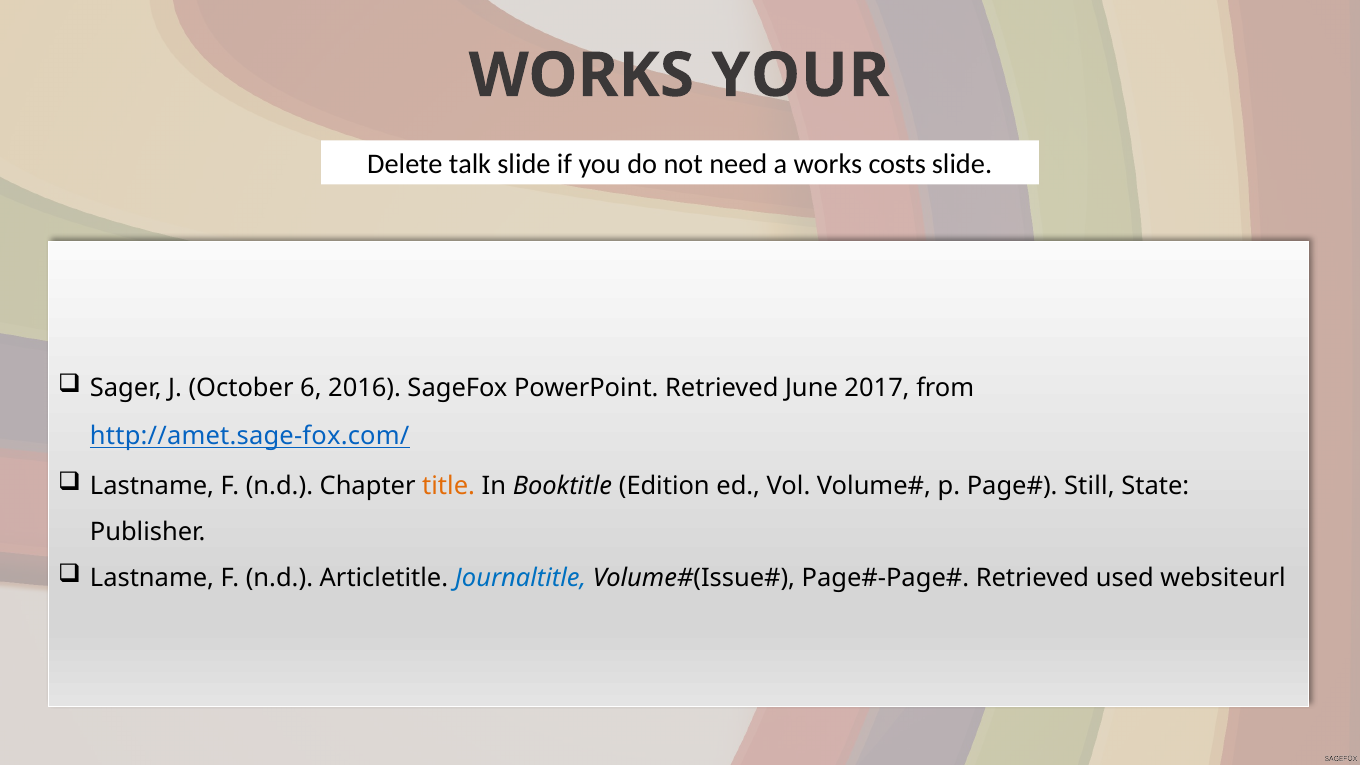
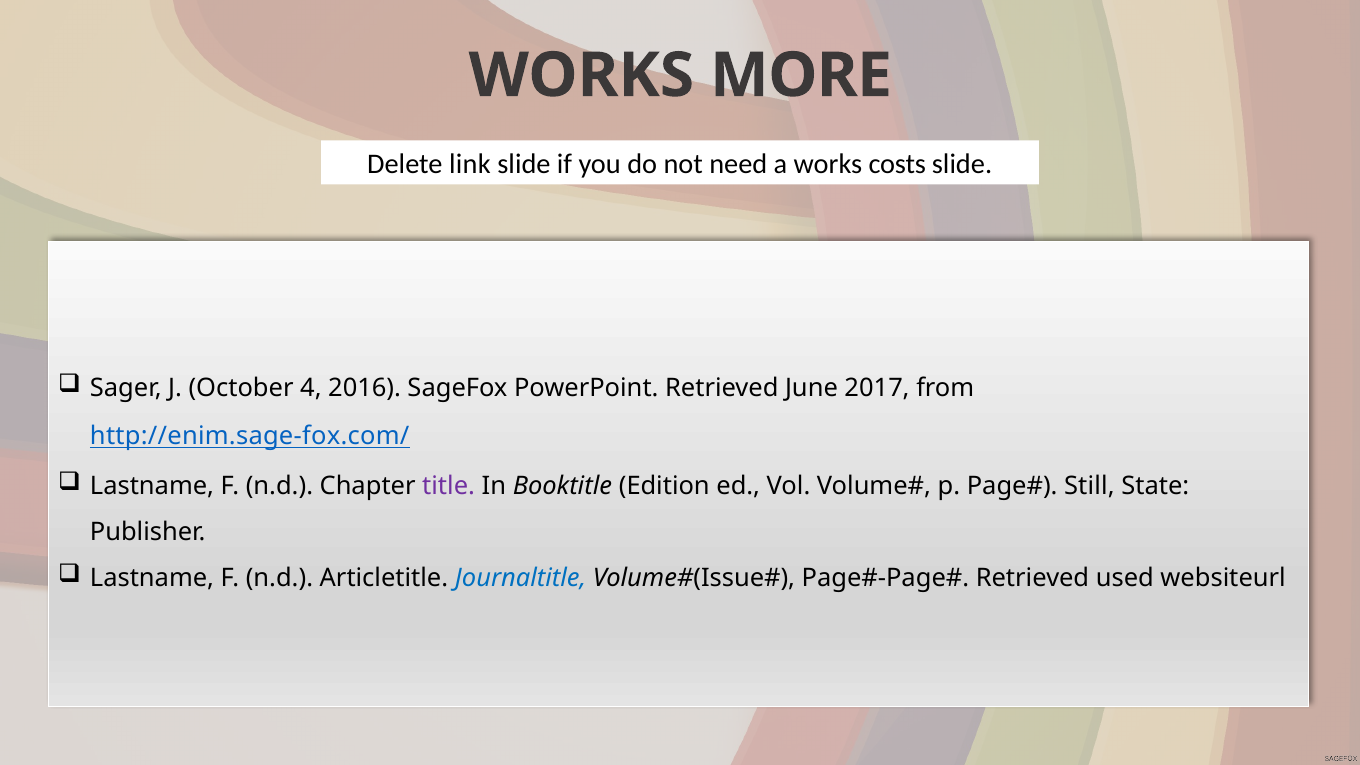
YOUR: YOUR -> MORE
talk: talk -> link
6: 6 -> 4
http://amet.sage-fox.com/: http://amet.sage-fox.com/ -> http://enim.sage-fox.com/
title colour: orange -> purple
